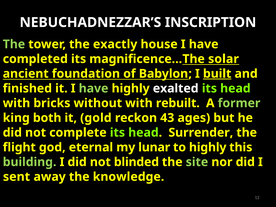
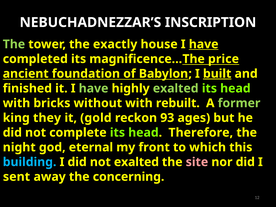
have at (204, 44) underline: none -> present
solar: solar -> price
exalted at (176, 88) colour: white -> light green
both: both -> they
43: 43 -> 93
Surrender: Surrender -> Therefore
flight: flight -> night
lunar: lunar -> front
to highly: highly -> which
building colour: light green -> light blue
not blinded: blinded -> exalted
site colour: light green -> pink
knowledge: knowledge -> concerning
